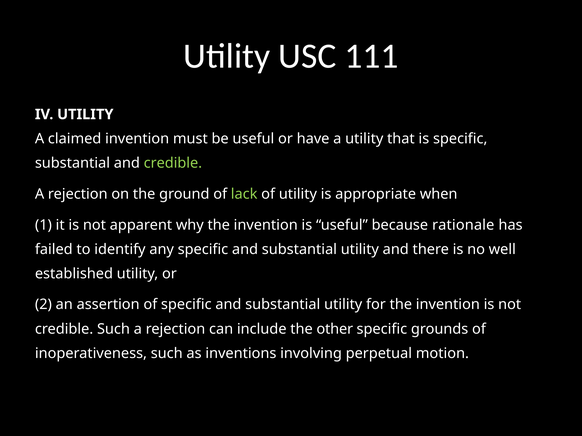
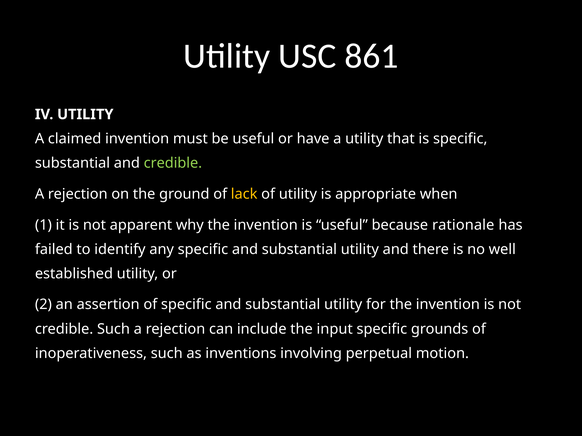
111: 111 -> 861
lack colour: light green -> yellow
other: other -> input
